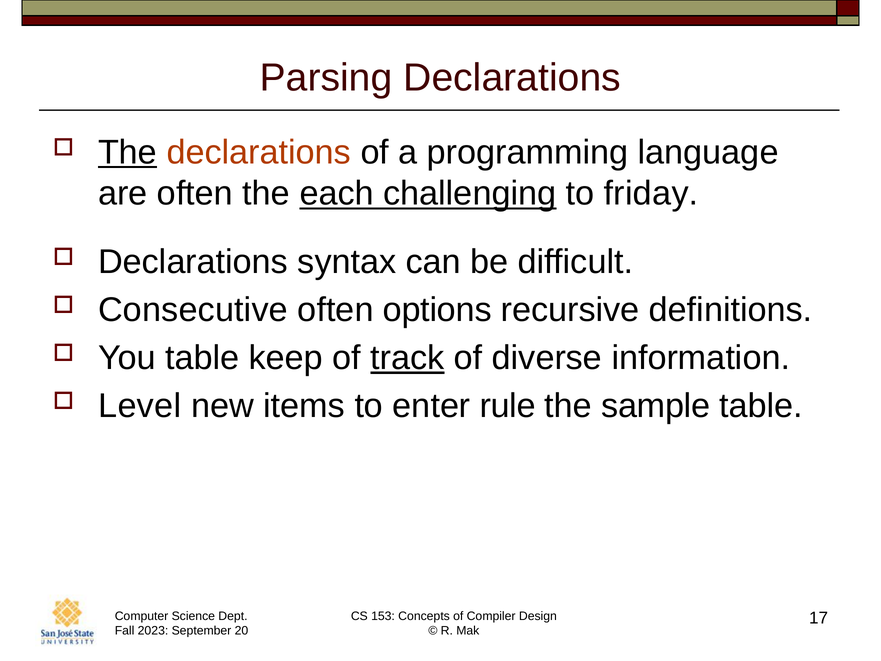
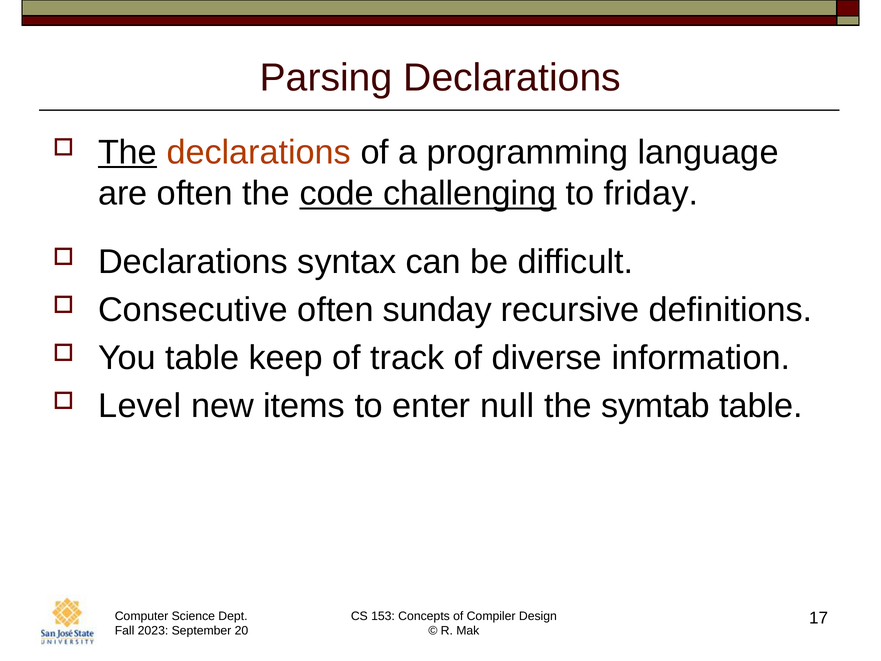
each: each -> code
options: options -> sunday
track underline: present -> none
rule: rule -> null
sample: sample -> symtab
